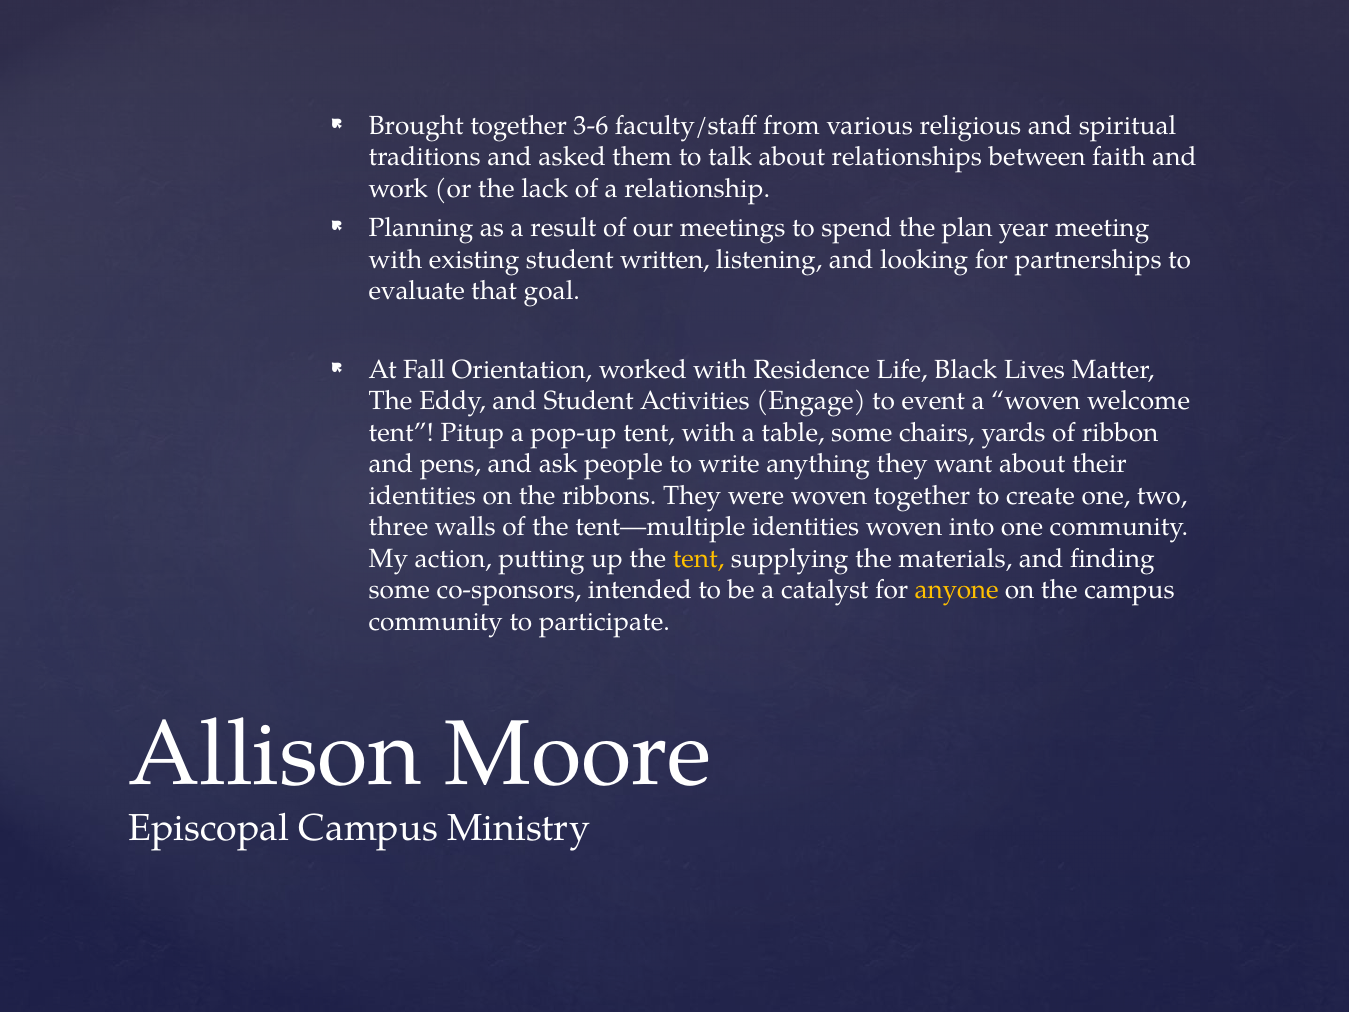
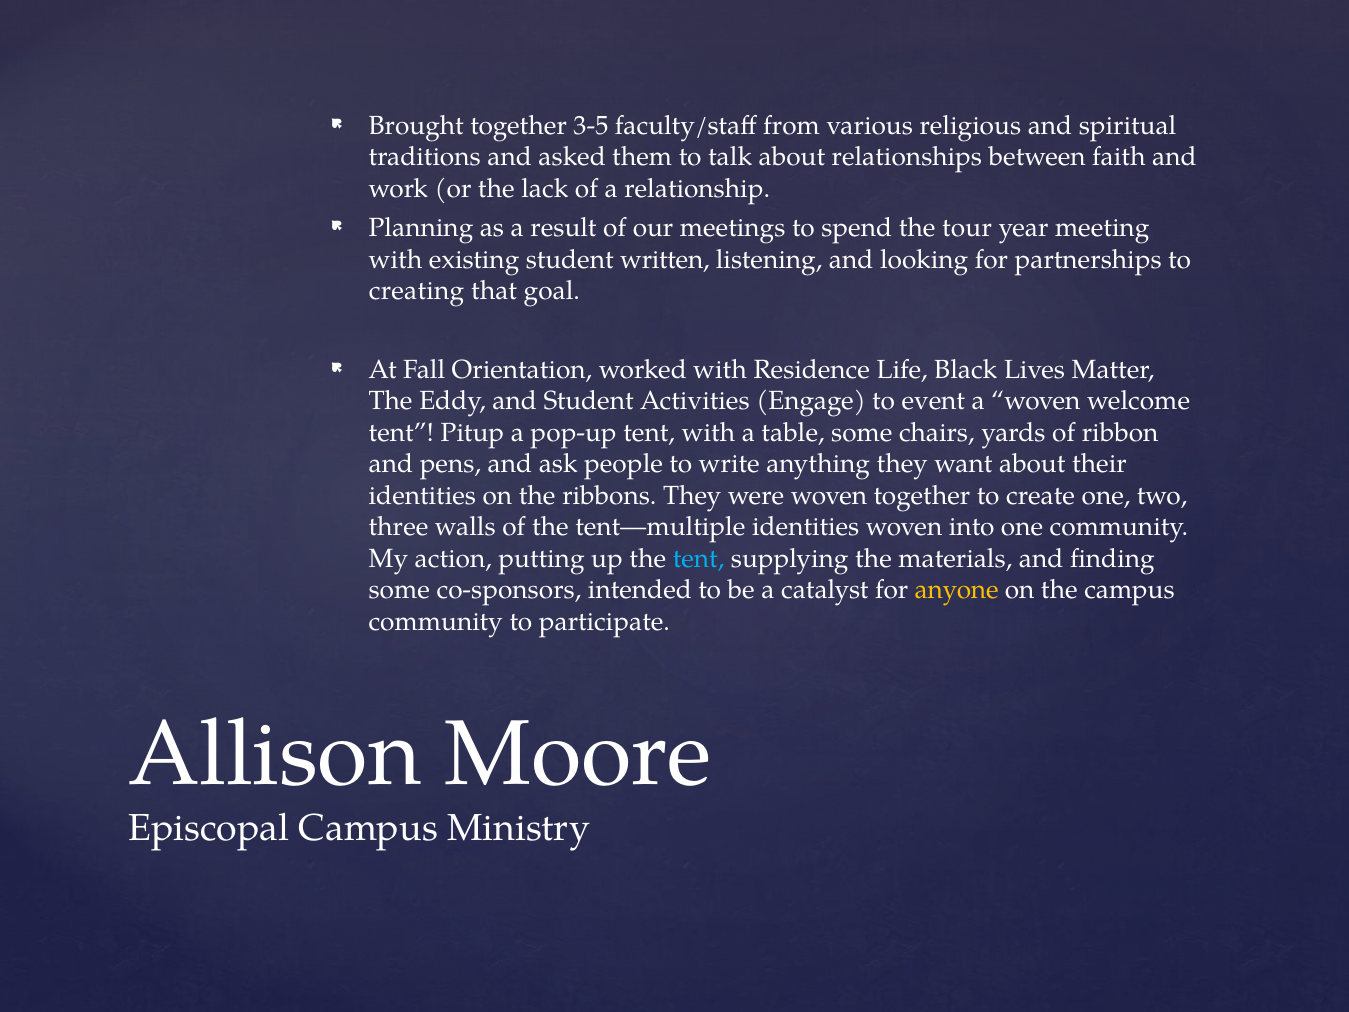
3-6: 3-6 -> 3-5
plan: plan -> tour
evaluate: evaluate -> creating
tent at (699, 558) colour: yellow -> light blue
